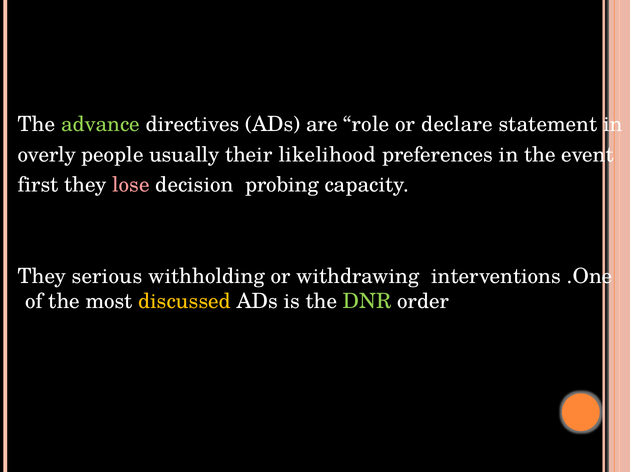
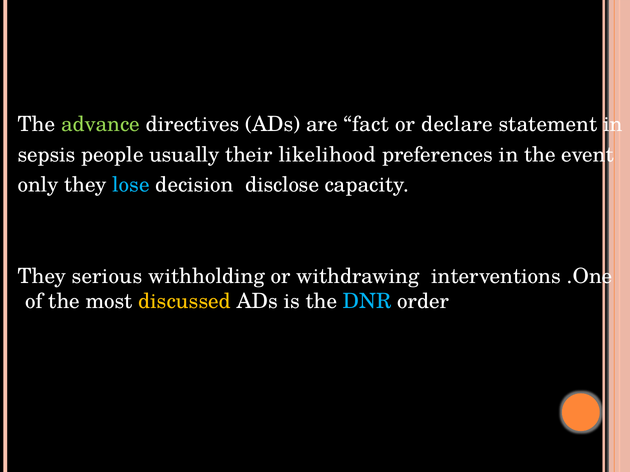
role: role -> fact
overly: overly -> sepsis
first: first -> only
lose colour: pink -> light blue
probing: probing -> disclose
DNR colour: light green -> light blue
